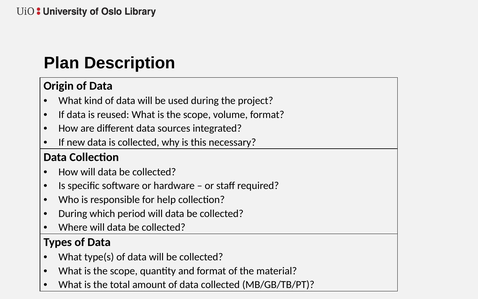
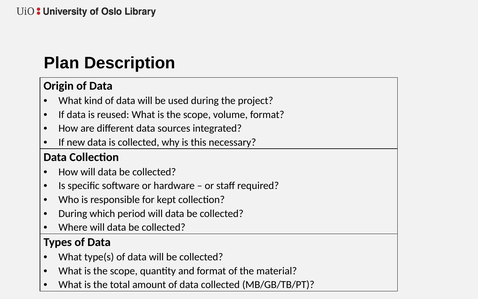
help: help -> kept
